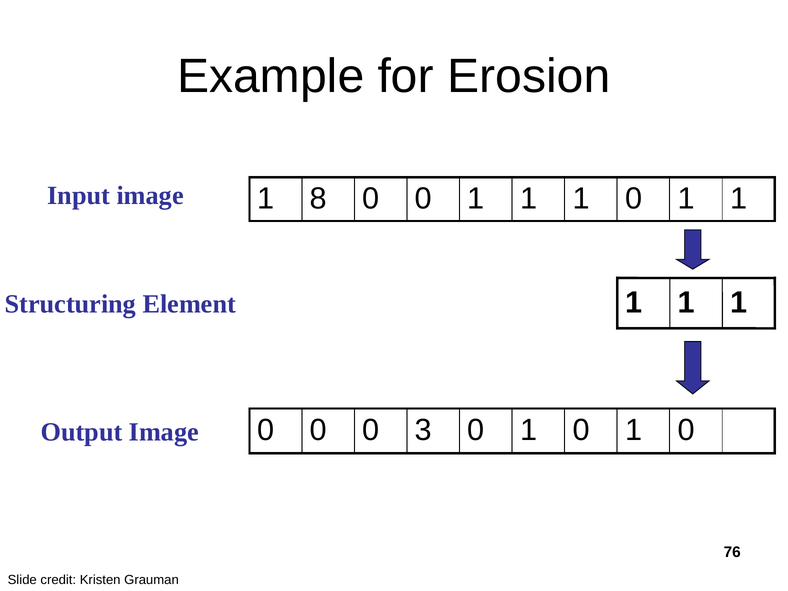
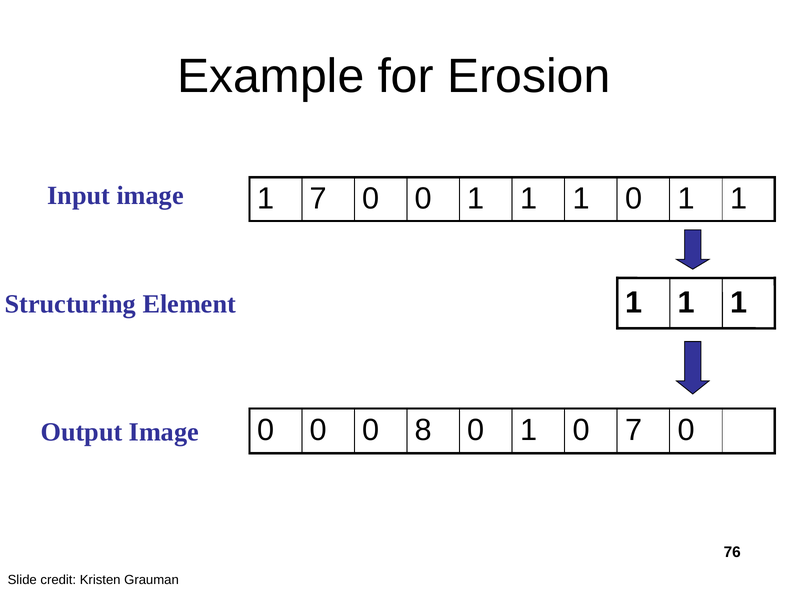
1 8: 8 -> 7
3: 3 -> 8
0 1 0 1: 1 -> 7
